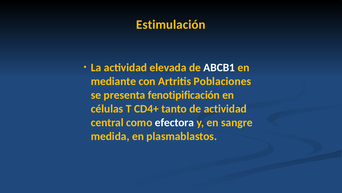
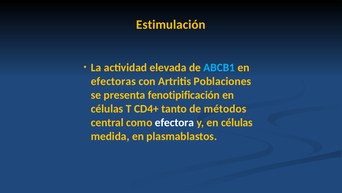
ABCB1 colour: white -> light blue
mediante: mediante -> efectoras
de actividad: actividad -> métodos
y en sangre: sangre -> células
